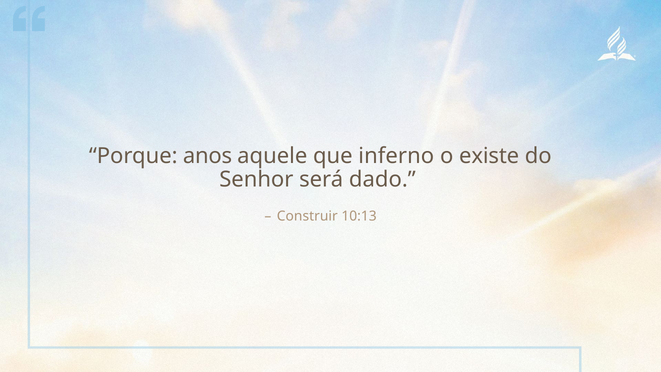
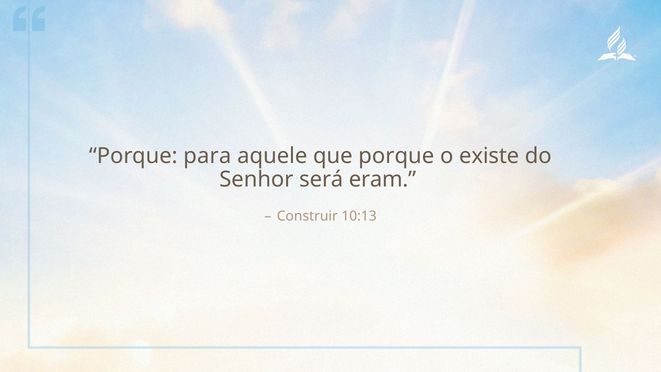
anos: anos -> para
que inferno: inferno -> porque
dado: dado -> eram
